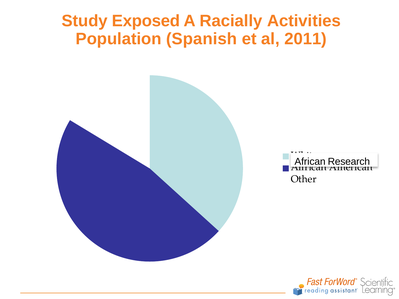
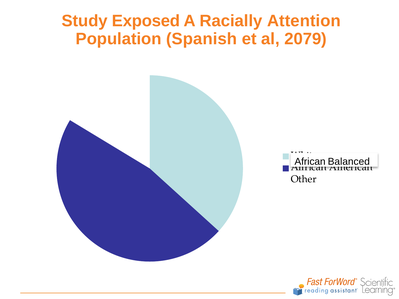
Activities: Activities -> Attention
2011: 2011 -> 2079
Research: Research -> Balanced
